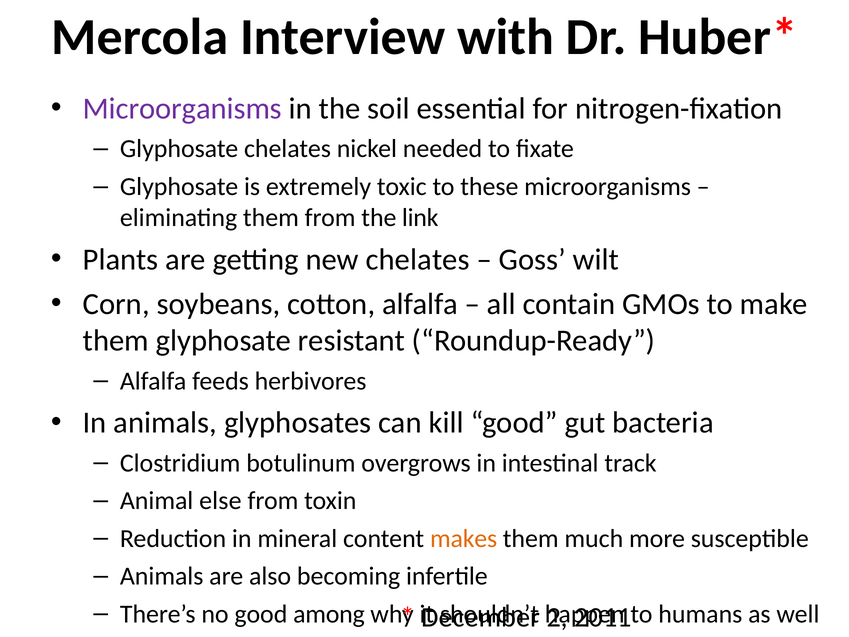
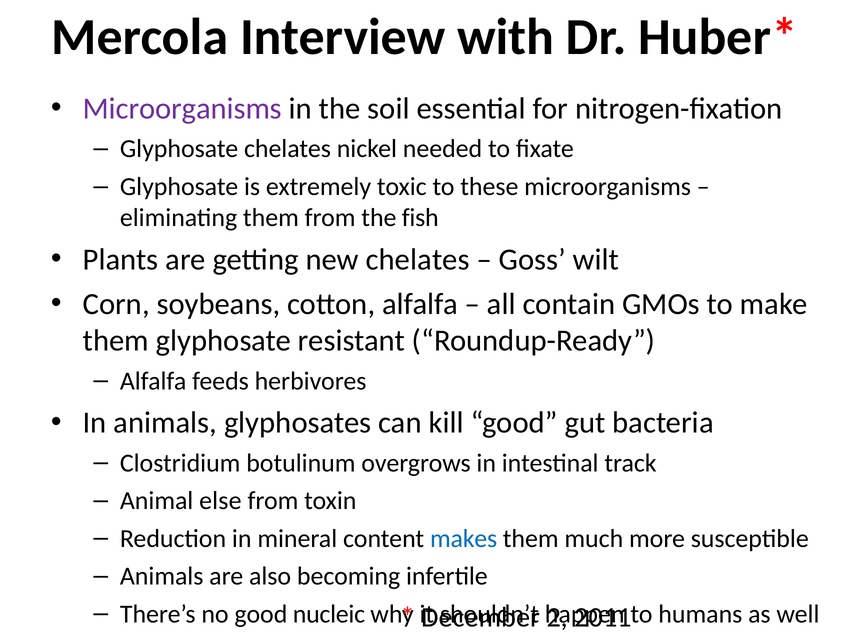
link: link -> fish
makes colour: orange -> blue
among: among -> nucleic
